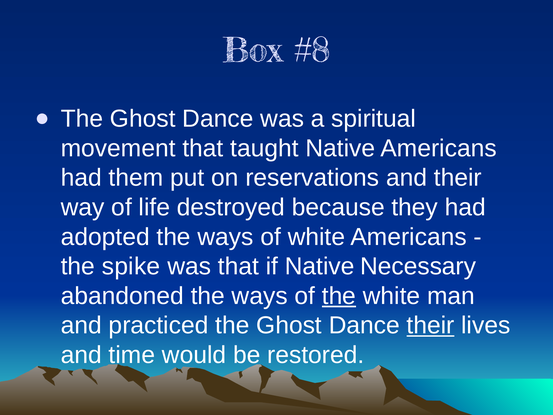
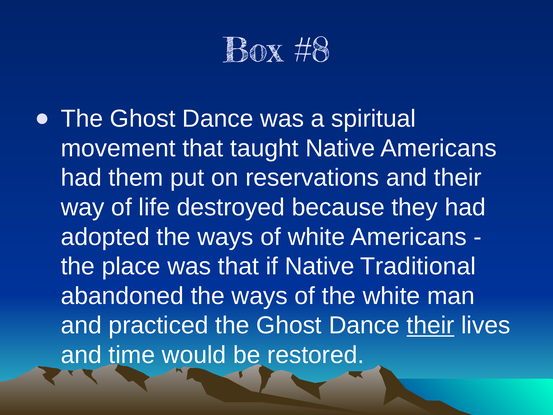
spike: spike -> place
Necessary: Necessary -> Traditional
the at (339, 296) underline: present -> none
